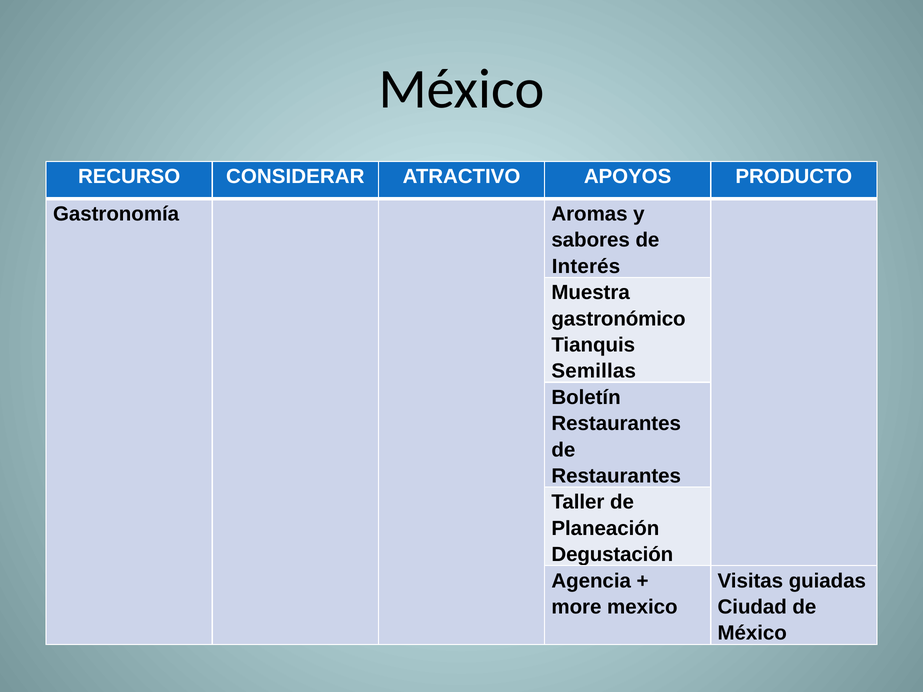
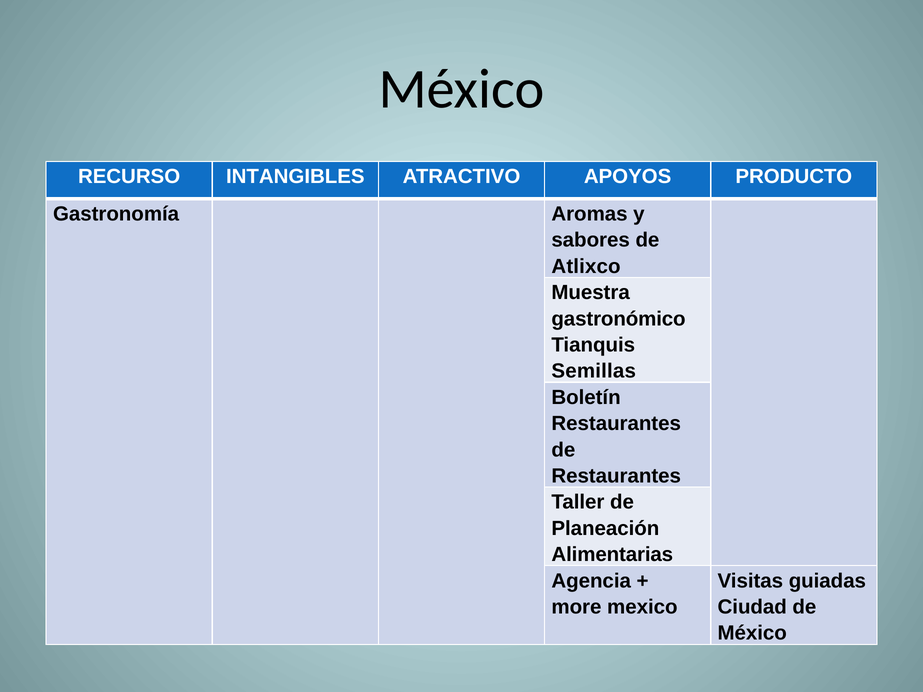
CONSIDERAR: CONSIDERAR -> INTANGIBLES
Interés: Interés -> Atlixco
Degustación: Degustación -> Alimentarias
